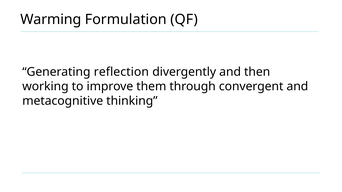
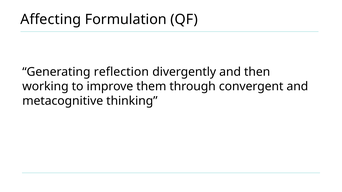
Warming: Warming -> Affecting
